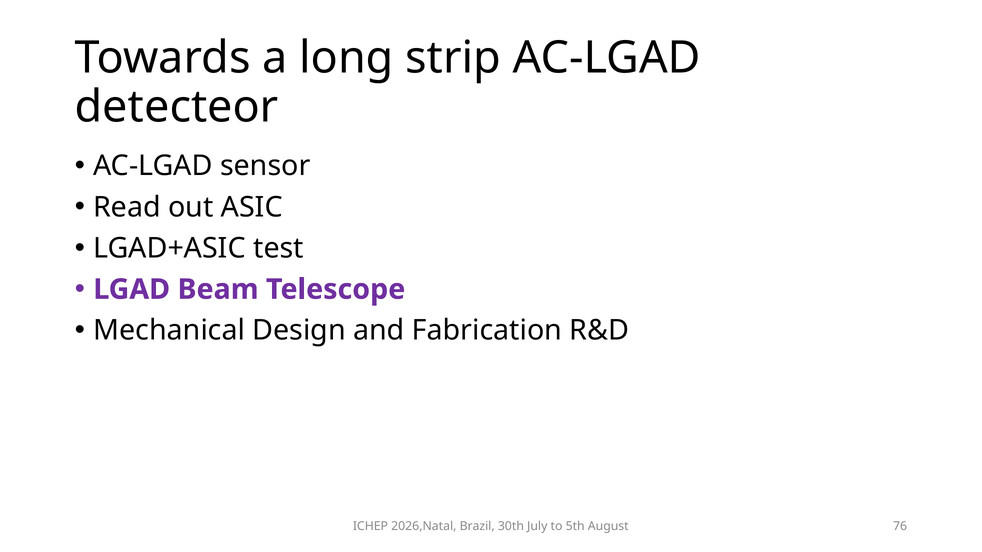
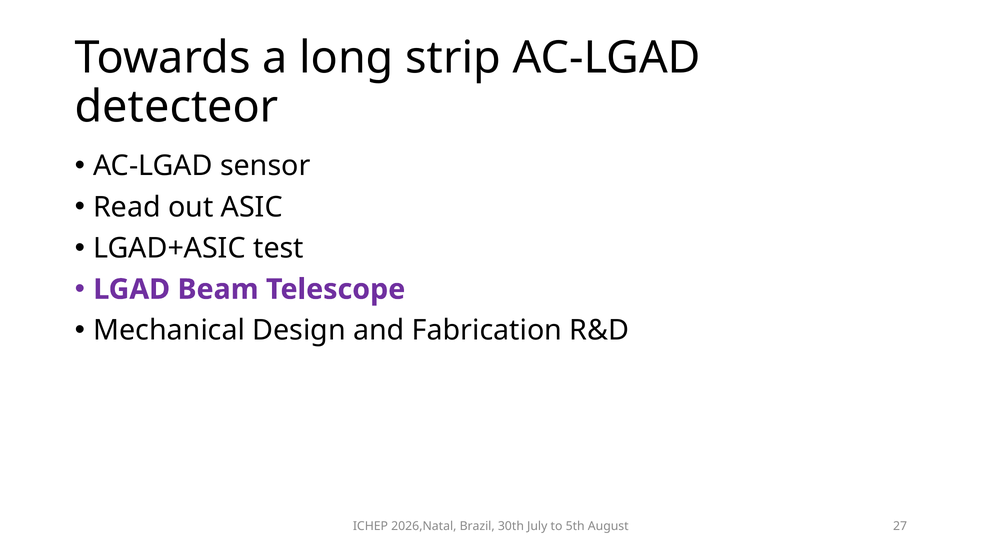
76: 76 -> 27
